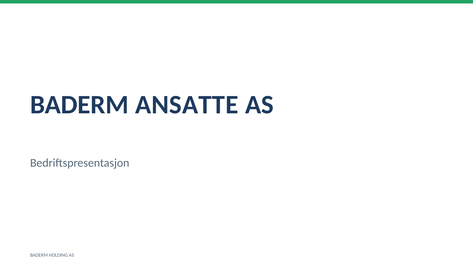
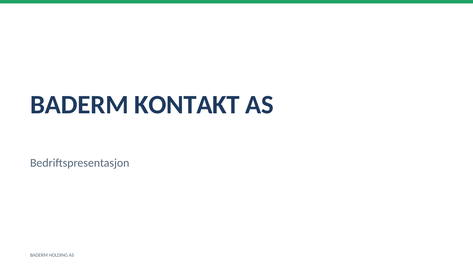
ANSATTE: ANSATTE -> KONTAKT
